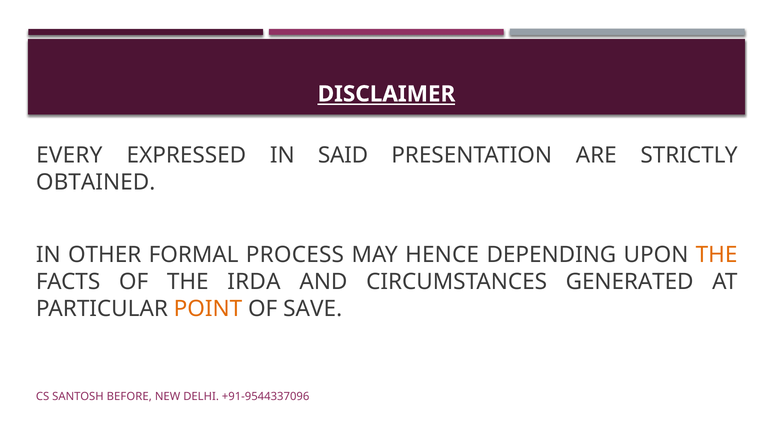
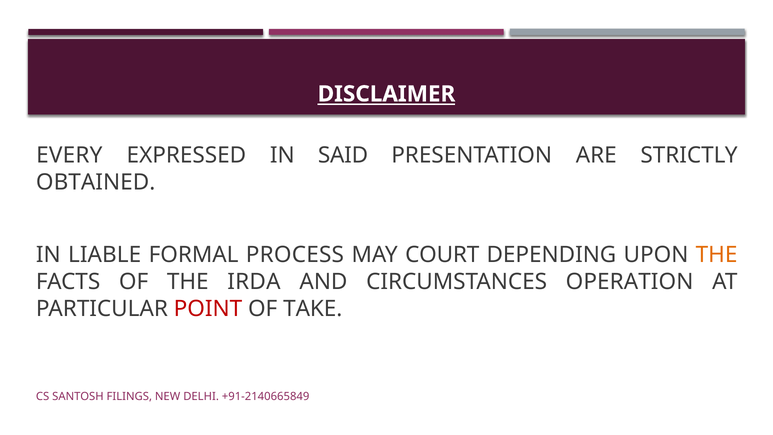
OTHER: OTHER -> LIABLE
HENCE: HENCE -> COURT
GENERATED: GENERATED -> OPERATION
POINT colour: orange -> red
SAVE: SAVE -> TAKE
BEFORE: BEFORE -> FILINGS
+91-9544337096: +91-9544337096 -> +91-2140665849
